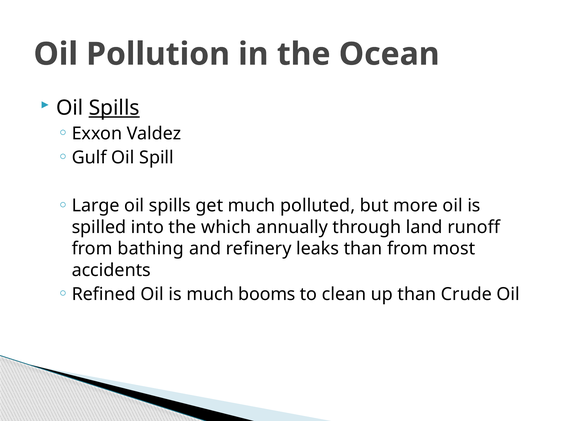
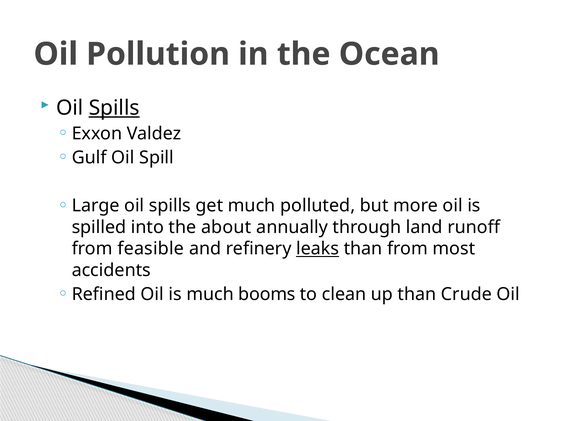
which: which -> about
bathing: bathing -> feasible
leaks underline: none -> present
